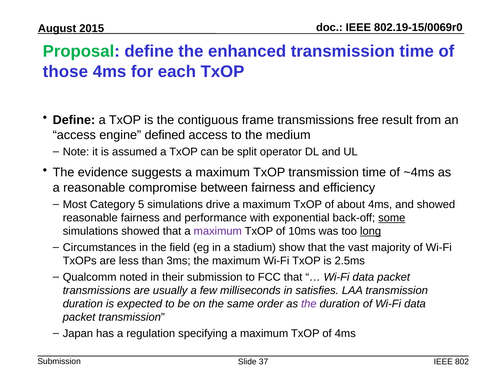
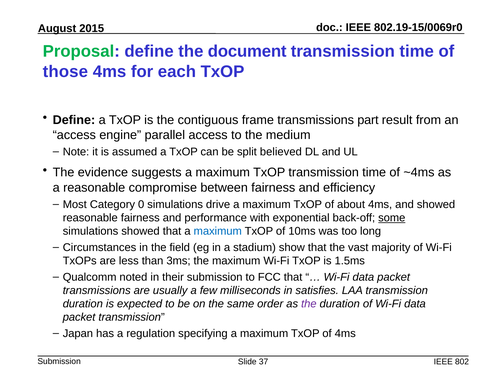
enhanced: enhanced -> document
free: free -> part
defined: defined -> parallel
operator: operator -> believed
5: 5 -> 0
maximum at (218, 231) colour: purple -> blue
long underline: present -> none
2.5ms: 2.5ms -> 1.5ms
